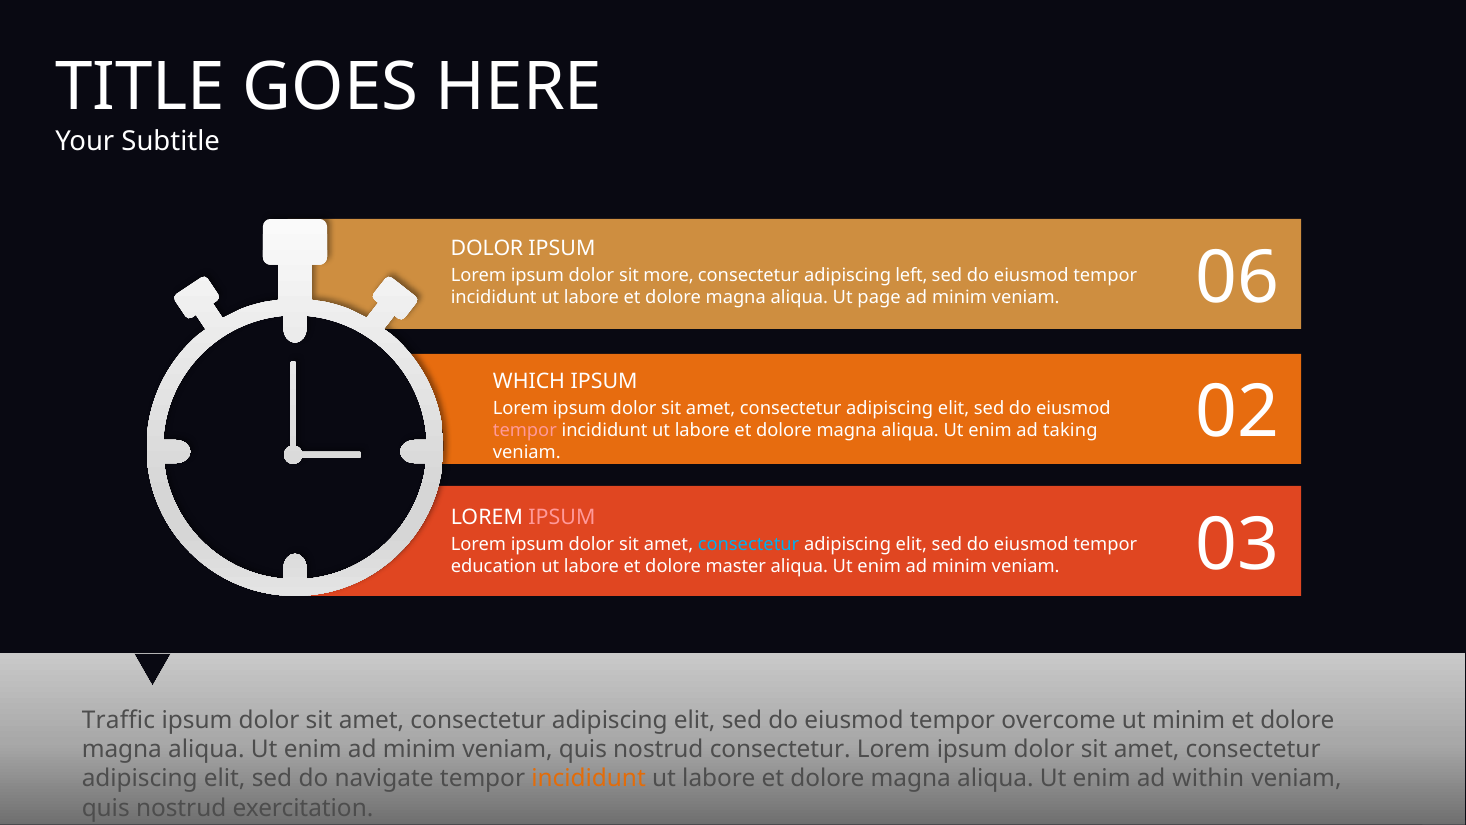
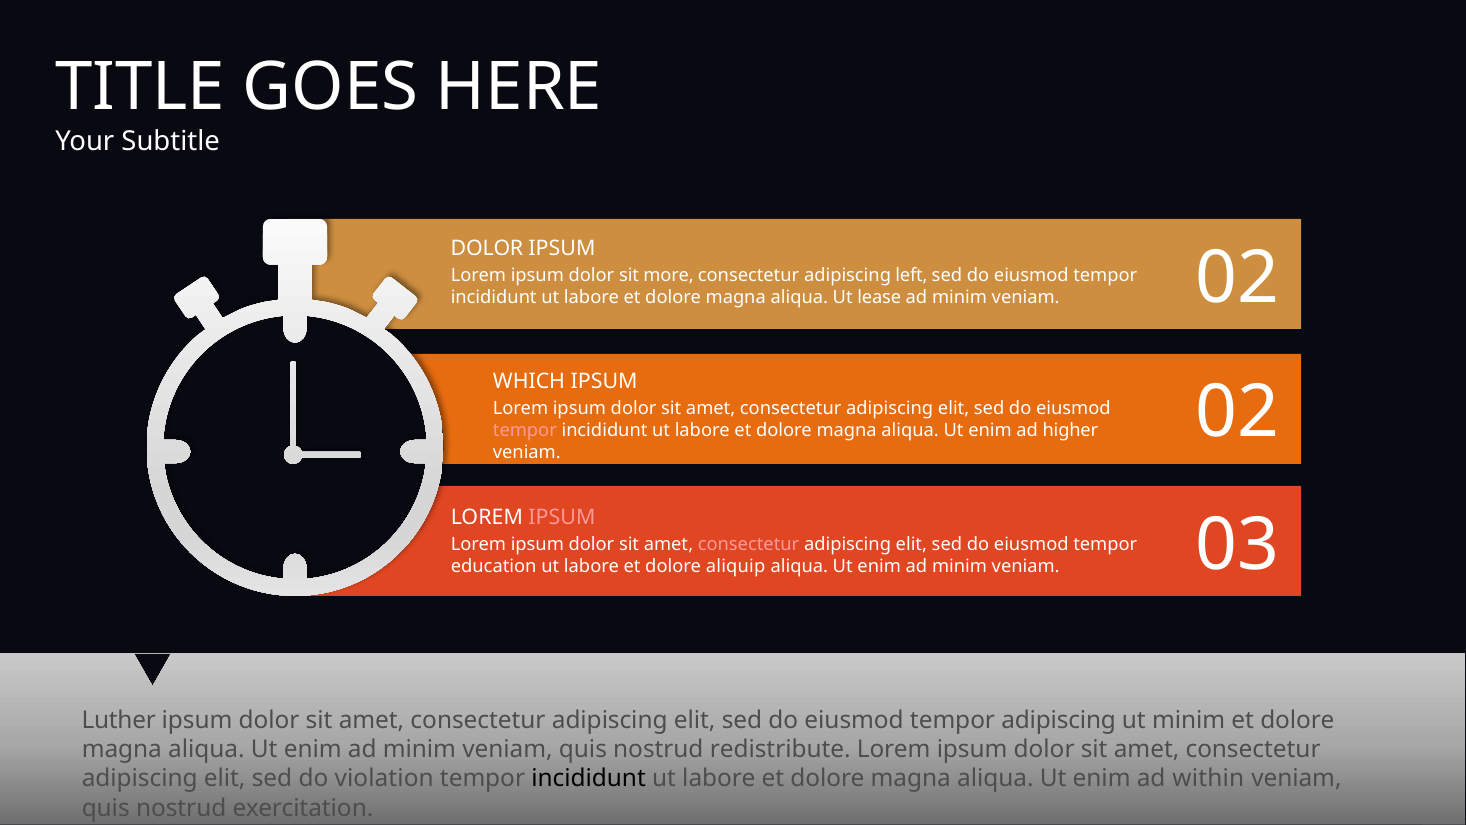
page: page -> lease
veniam 06: 06 -> 02
taking: taking -> higher
consectetur at (749, 544) colour: light blue -> pink
master: master -> aliquip
Traffic: Traffic -> Luther
tempor overcome: overcome -> adipiscing
nostrud consectetur: consectetur -> redistribute
navigate: navigate -> violation
incididunt at (589, 778) colour: orange -> black
